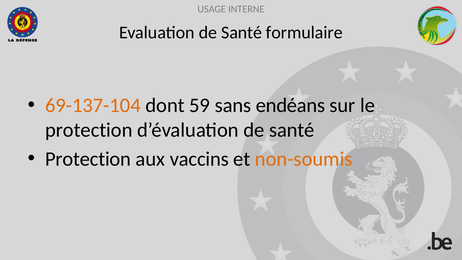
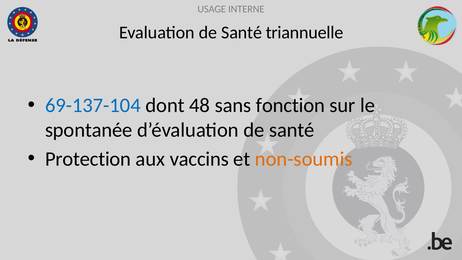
formulaire: formulaire -> triannuelle
69-137-104 colour: orange -> blue
59: 59 -> 48
endéans: endéans -> fonction
protection at (89, 130): protection -> spontanée
